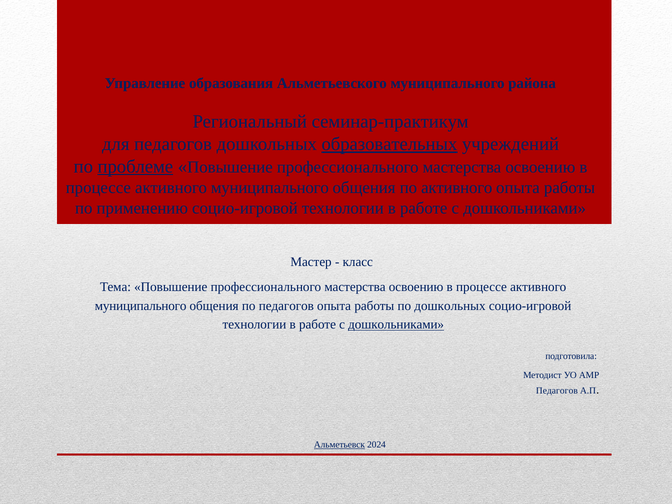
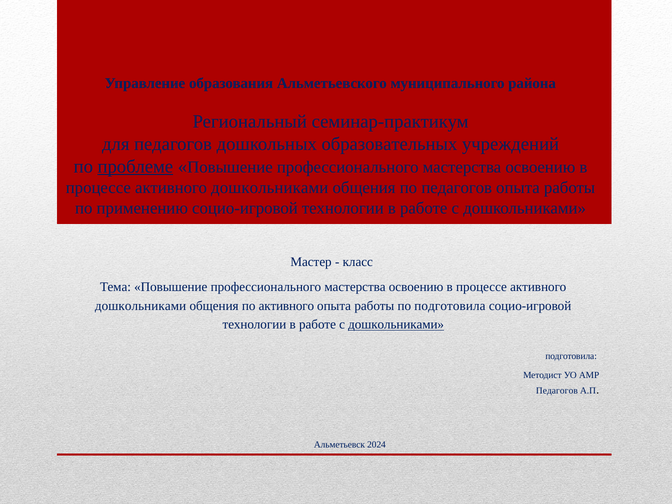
образовательных underline: present -> none
муниципального at (270, 188): муниципального -> дошкольниками
по активного: активного -> педагогов
муниципального at (141, 306): муниципального -> дошкольниками
по педагогов: педагогов -> активного
по дошкольных: дошкольных -> подготовила
Альметьевск underline: present -> none
